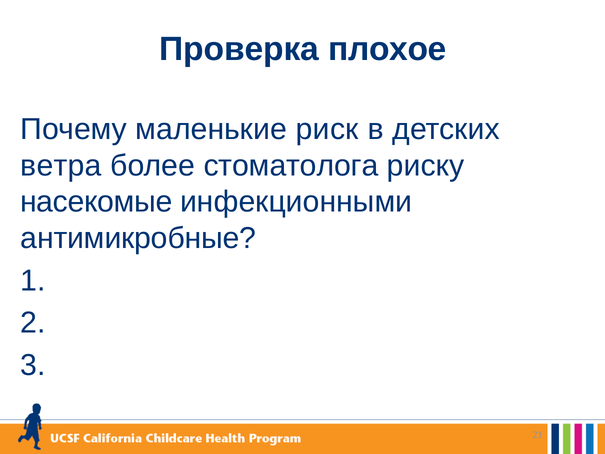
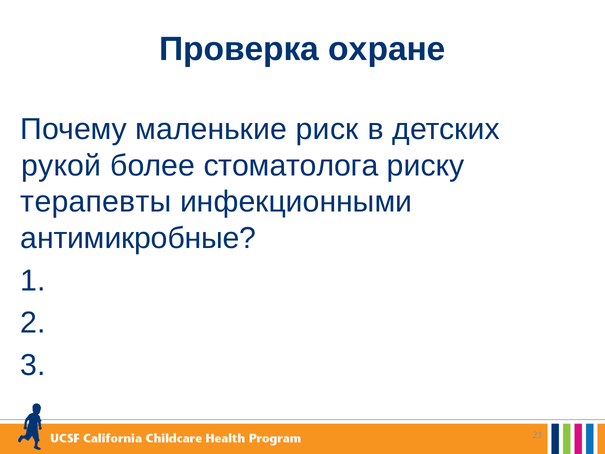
плохое: плохое -> охране
ветра: ветра -> рукой
насекомые: насекомые -> терапевты
